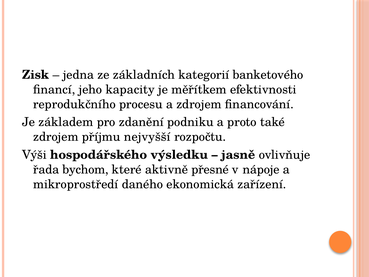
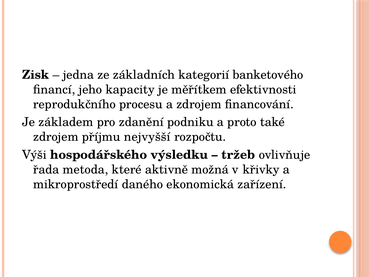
jasně: jasně -> tržeb
bychom: bychom -> metoda
přesné: přesné -> možná
nápoje: nápoje -> křivky
